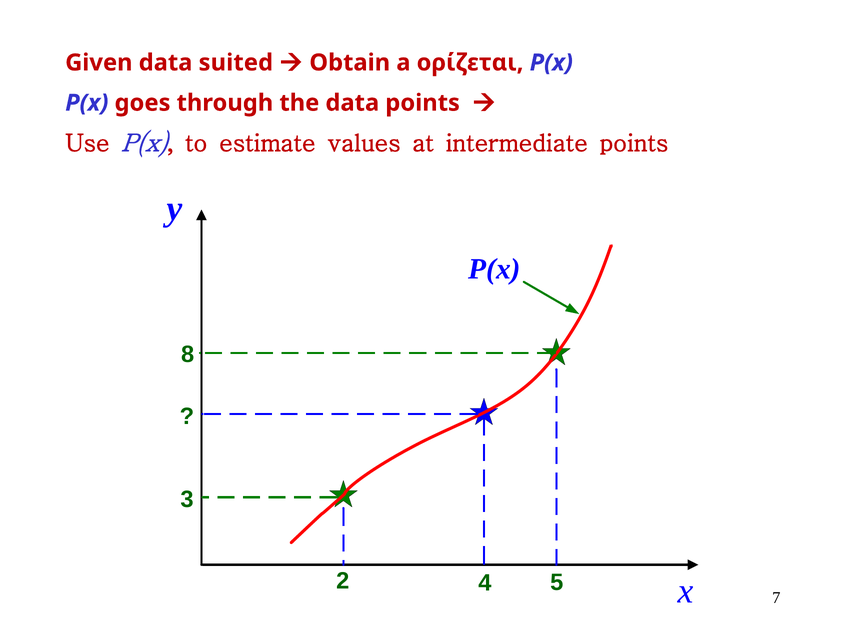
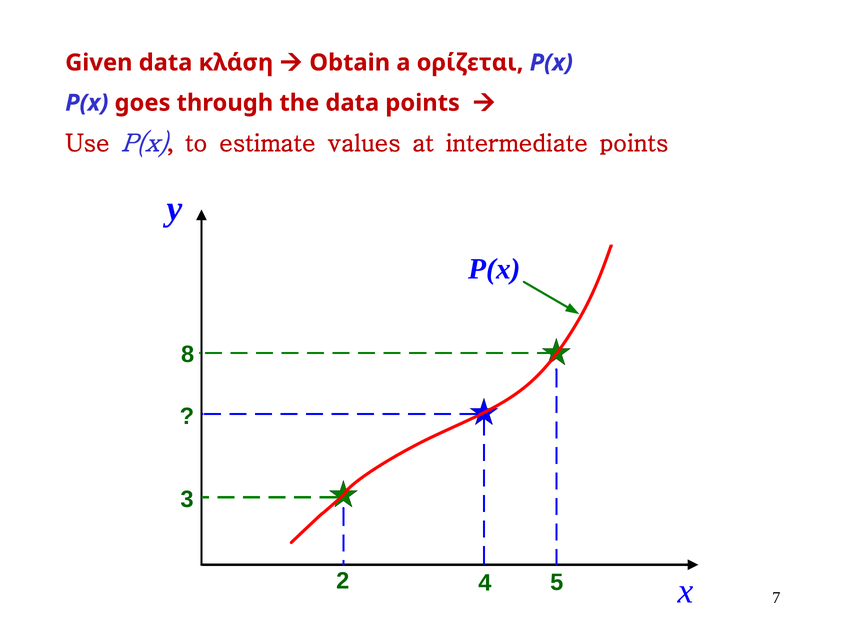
suited: suited -> κλάση
